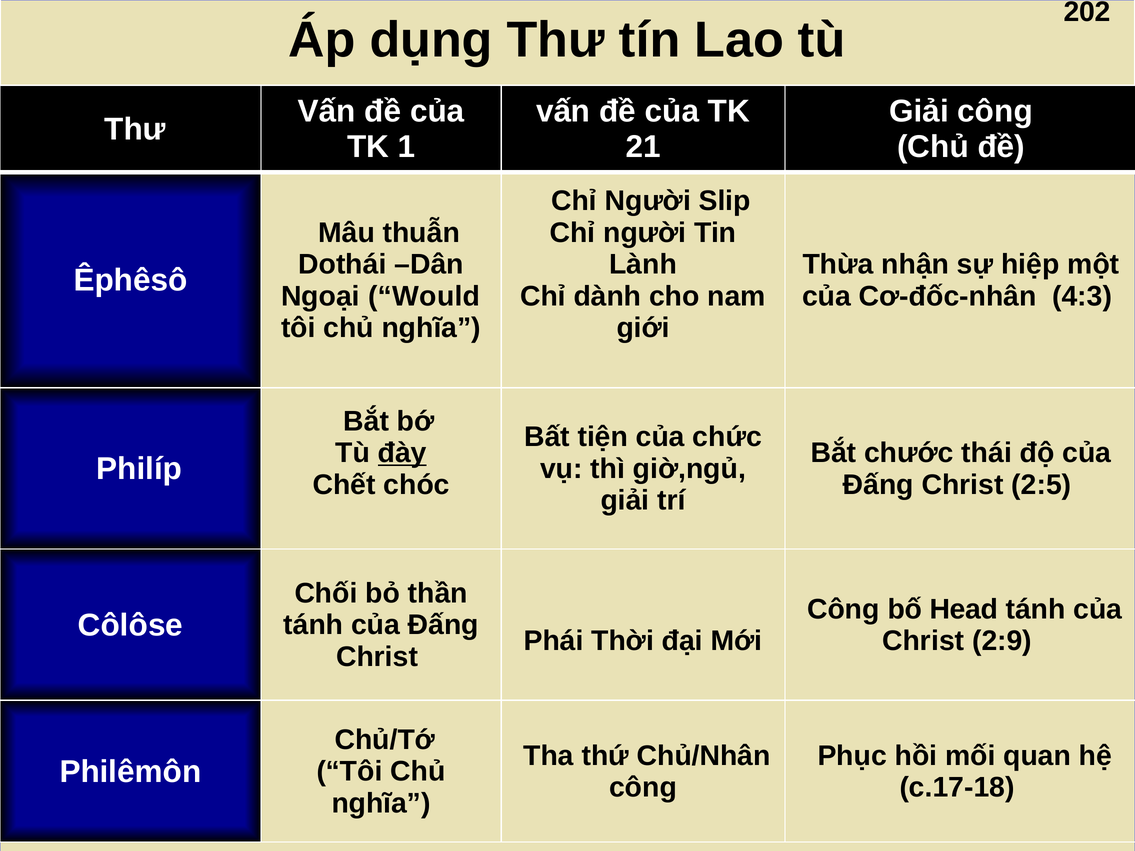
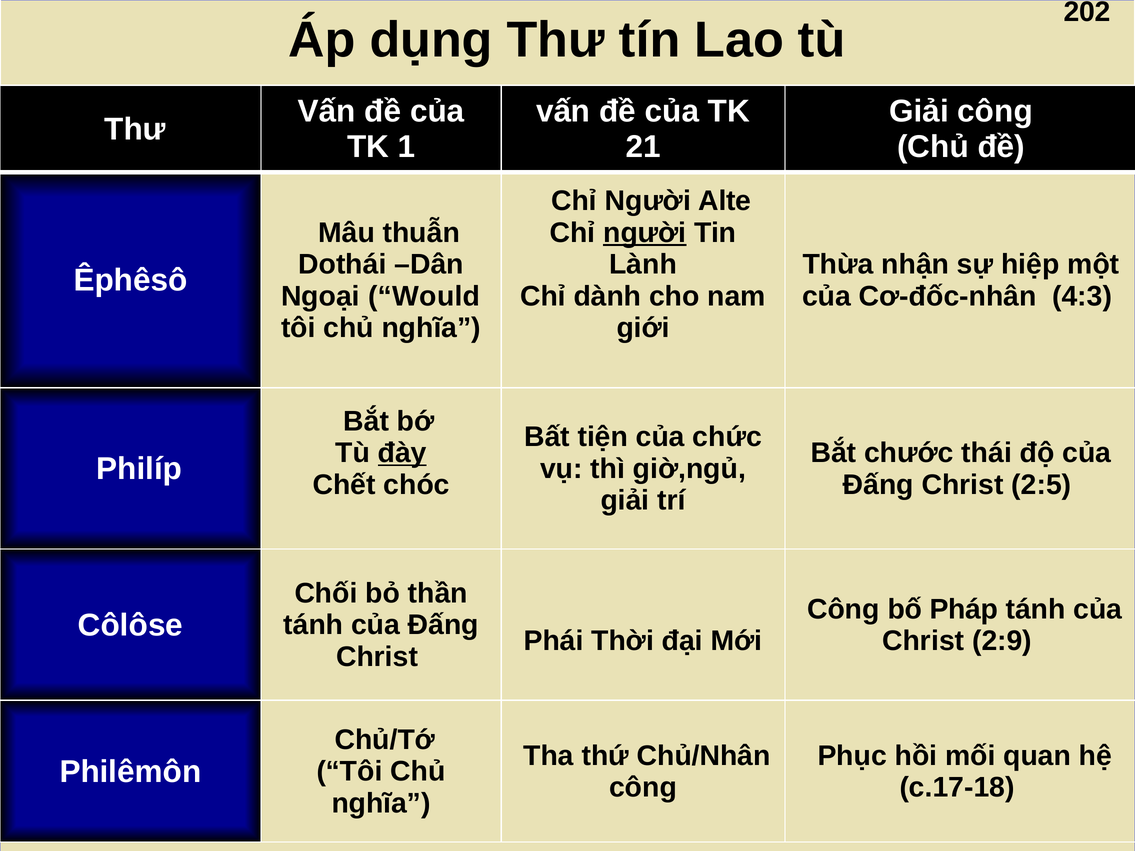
Slip: Slip -> Alte
người at (645, 233) underline: none -> present
Head: Head -> Pháp
